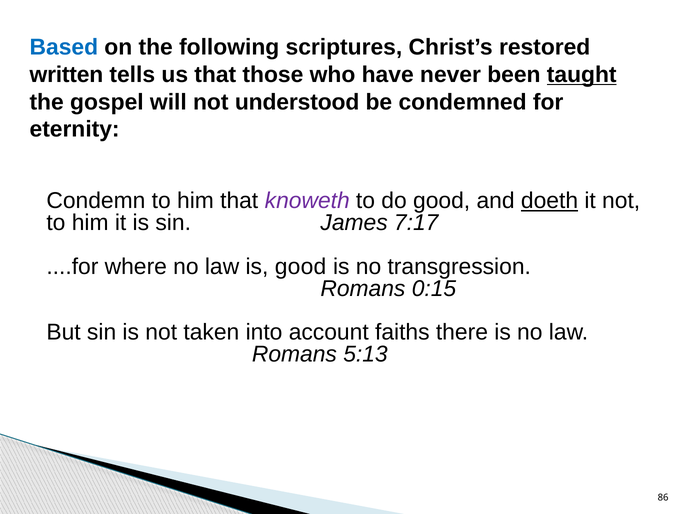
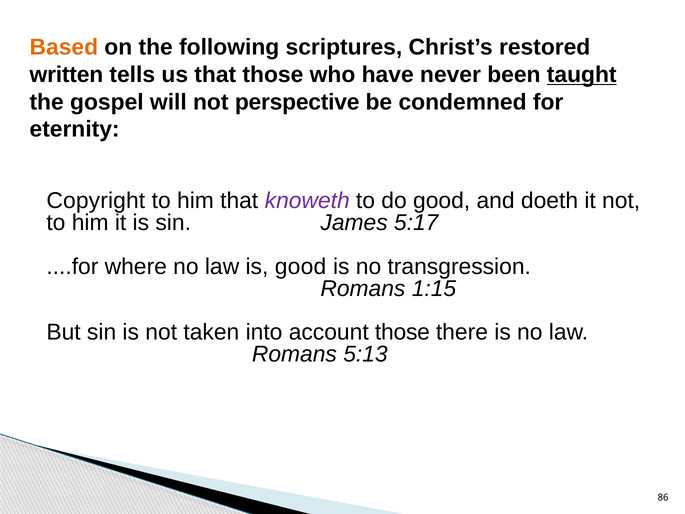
Based colour: blue -> orange
understood: understood -> perspective
Condemn: Condemn -> Copyright
doeth underline: present -> none
7:17: 7:17 -> 5:17
0:15: 0:15 -> 1:15
account faiths: faiths -> those
